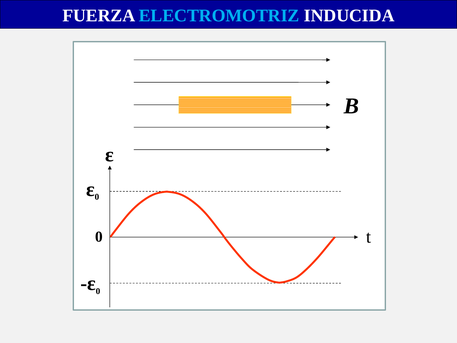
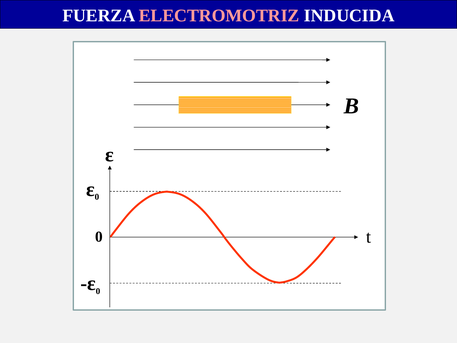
ELECTROMOTRIZ colour: light blue -> pink
